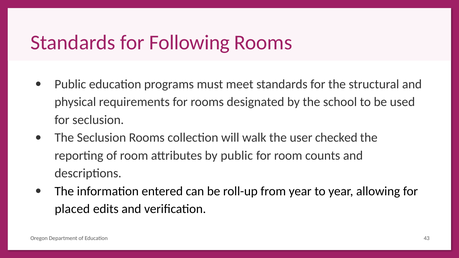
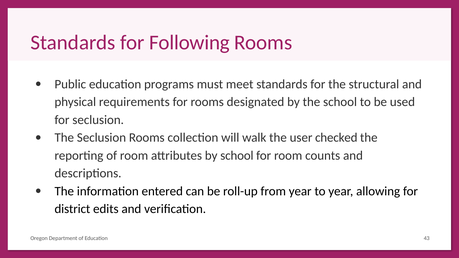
by public: public -> school
placed: placed -> district
